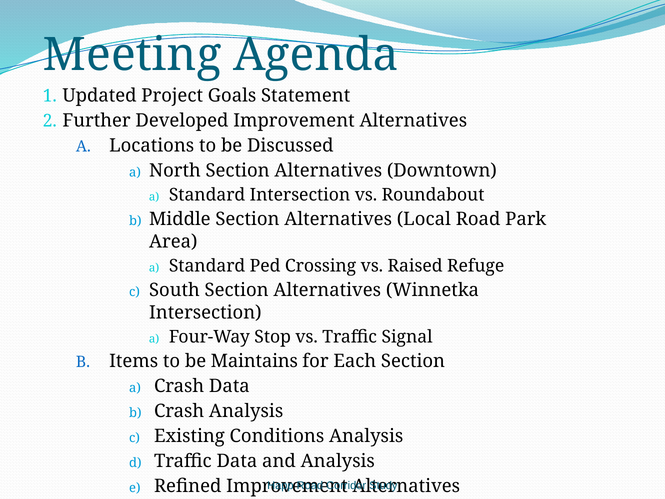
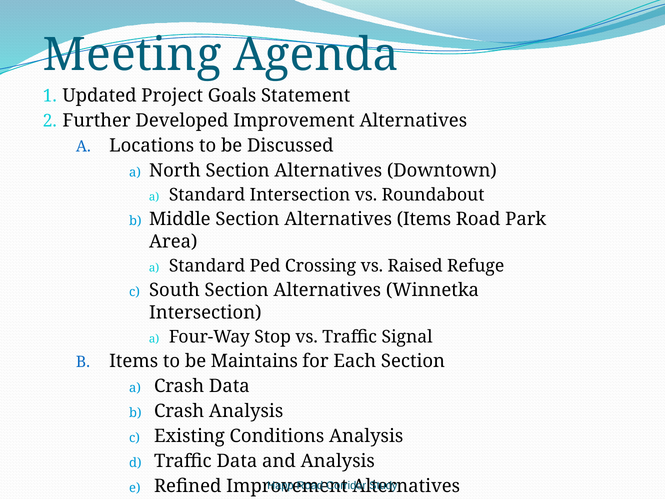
Alternatives Local: Local -> Items
